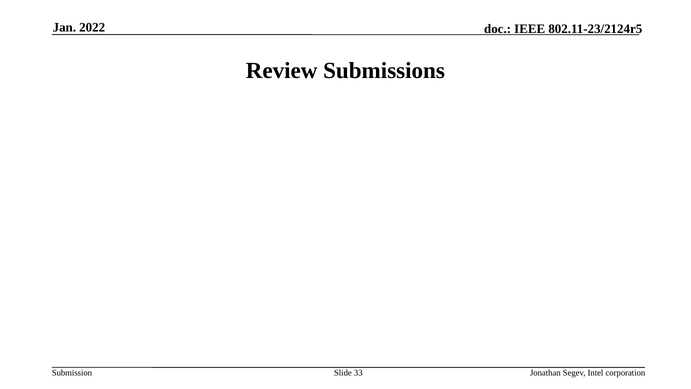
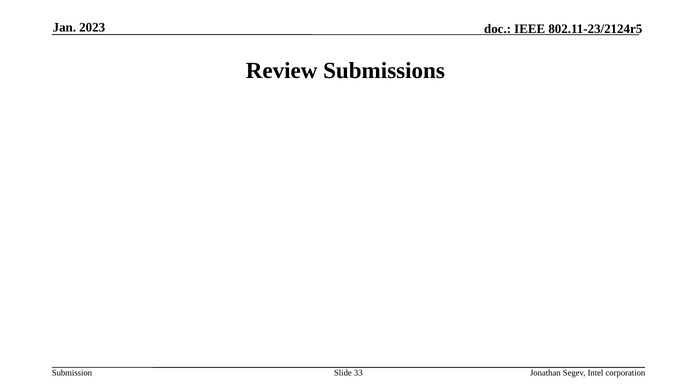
2022: 2022 -> 2023
